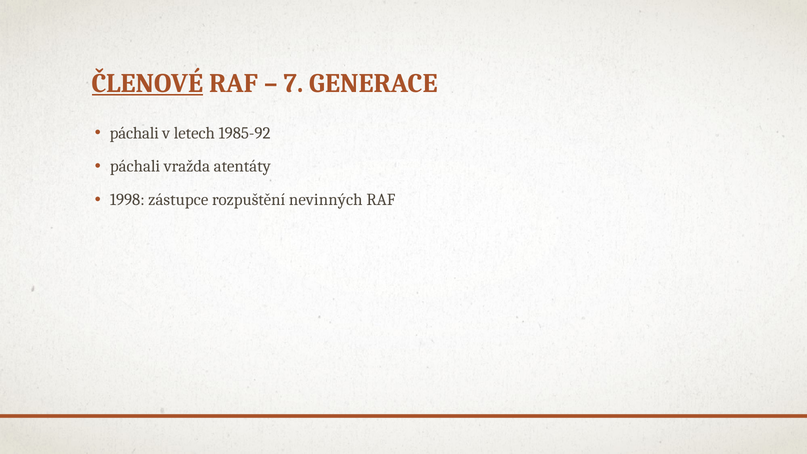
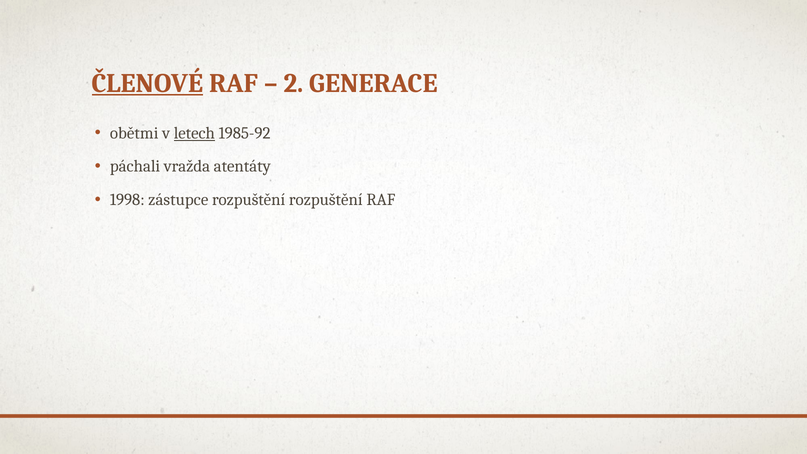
7: 7 -> 2
páchali at (134, 133): páchali -> obětmi
letech underline: none -> present
rozpuštění nevinných: nevinných -> rozpuštění
